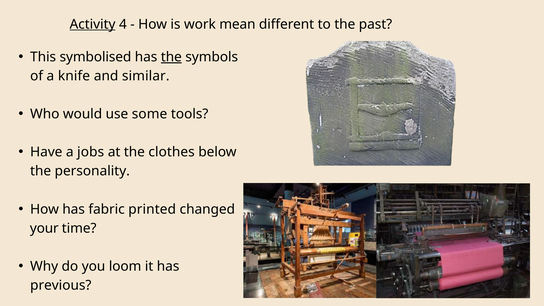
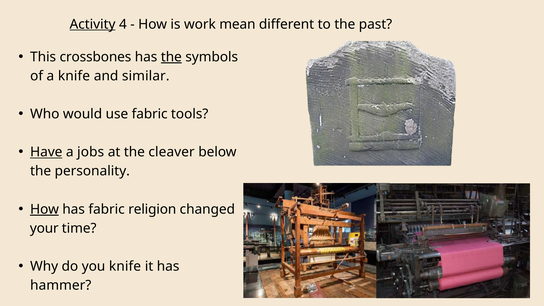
symbolised: symbolised -> crossbones
use some: some -> fabric
Have underline: none -> present
clothes: clothes -> cleaver
How at (45, 209) underline: none -> present
printed: printed -> religion
you loom: loom -> knife
previous: previous -> hammer
